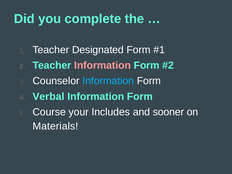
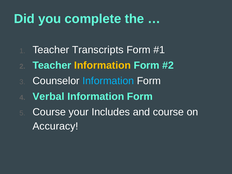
Designated: Designated -> Transcripts
Information at (102, 65) colour: pink -> yellow
and sooner: sooner -> course
Materials: Materials -> Accuracy
